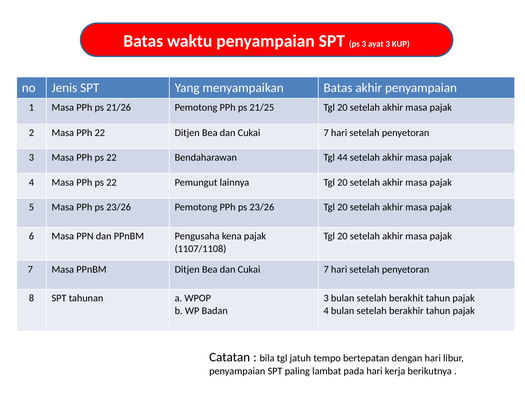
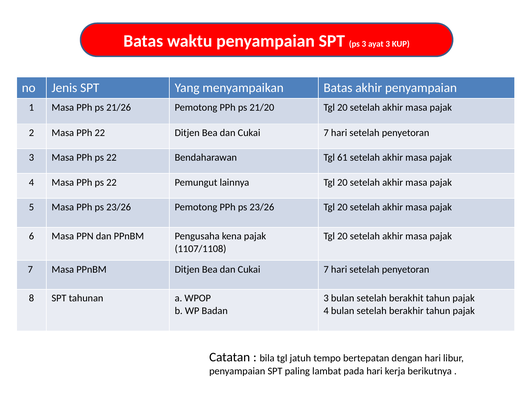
21/25: 21/25 -> 21/20
44: 44 -> 61
